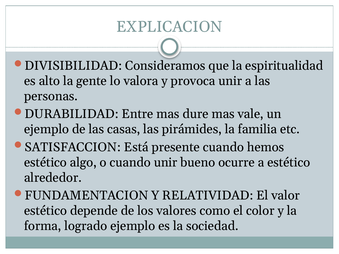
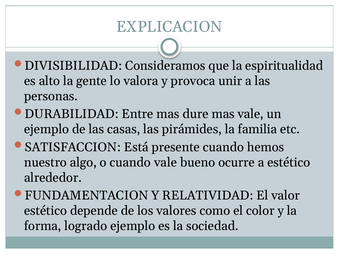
estético at (45, 163): estético -> nuestro
cuando unir: unir -> vale
